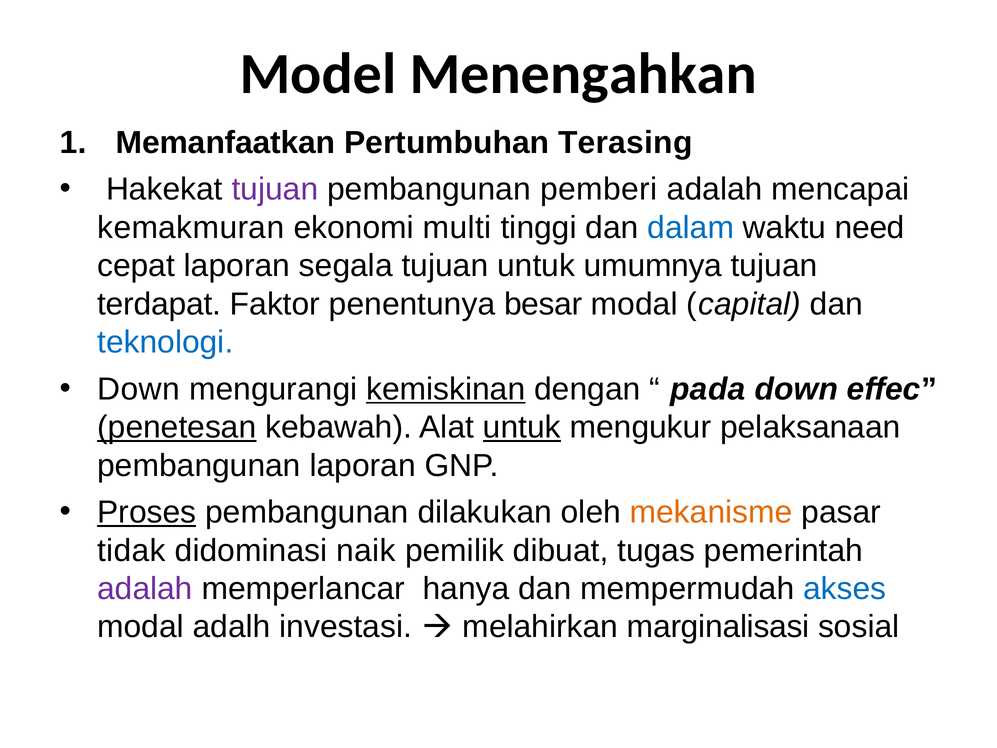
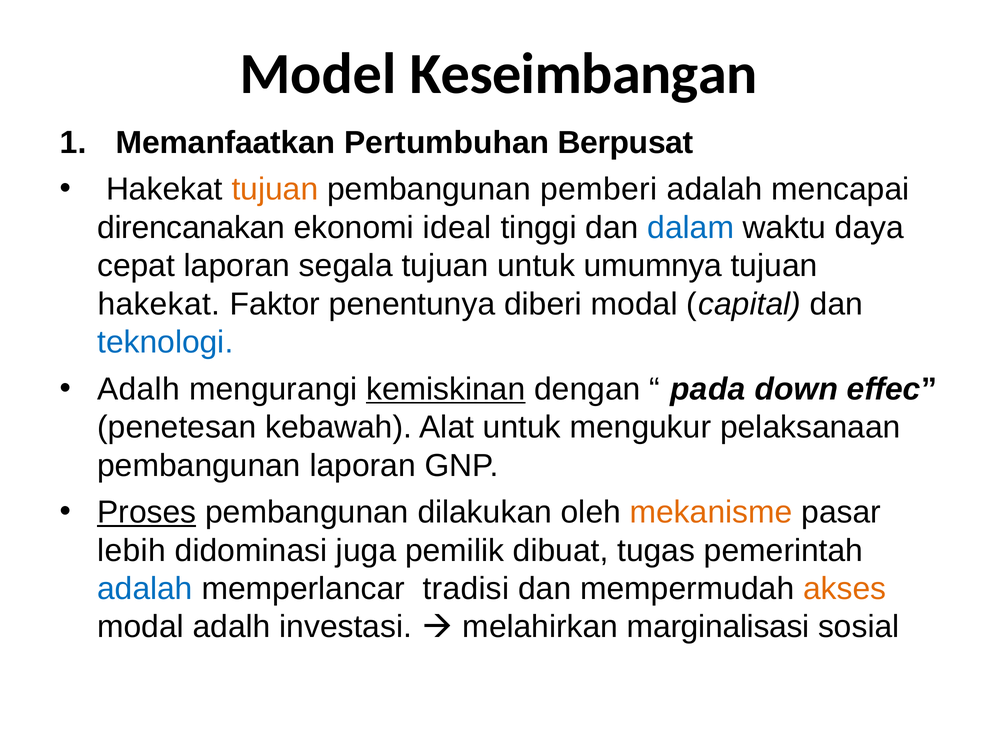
Menengahkan: Menengahkan -> Keseimbangan
Terasing: Terasing -> Berpusat
tujuan at (275, 189) colour: purple -> orange
kemakmuran: kemakmuran -> direncanakan
multi: multi -> ideal
need: need -> daya
terdapat at (159, 304): terdapat -> hakekat
besar: besar -> diberi
Down at (139, 389): Down -> Adalh
penetesan underline: present -> none
untuk at (522, 427) underline: present -> none
tidak: tidak -> lebih
naik: naik -> juga
adalah at (145, 589) colour: purple -> blue
hanya: hanya -> tradisi
akses colour: blue -> orange
